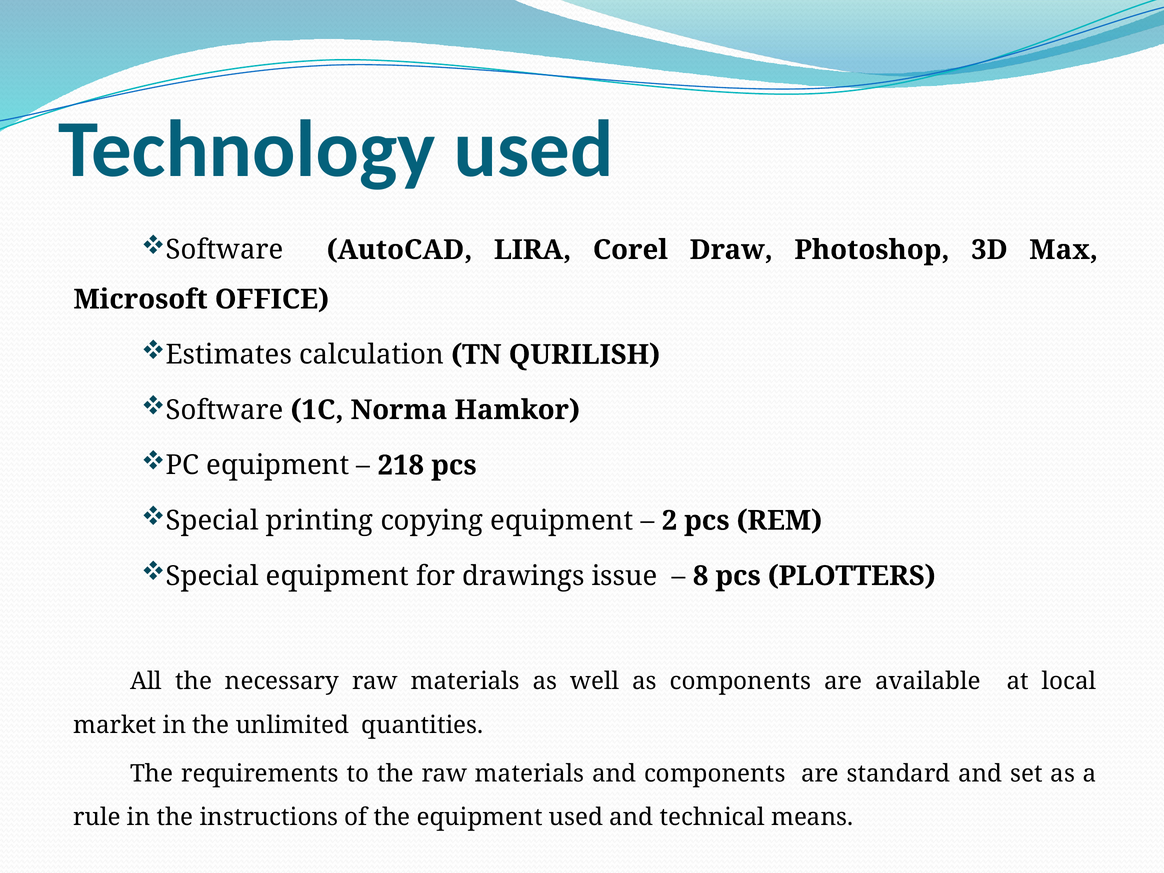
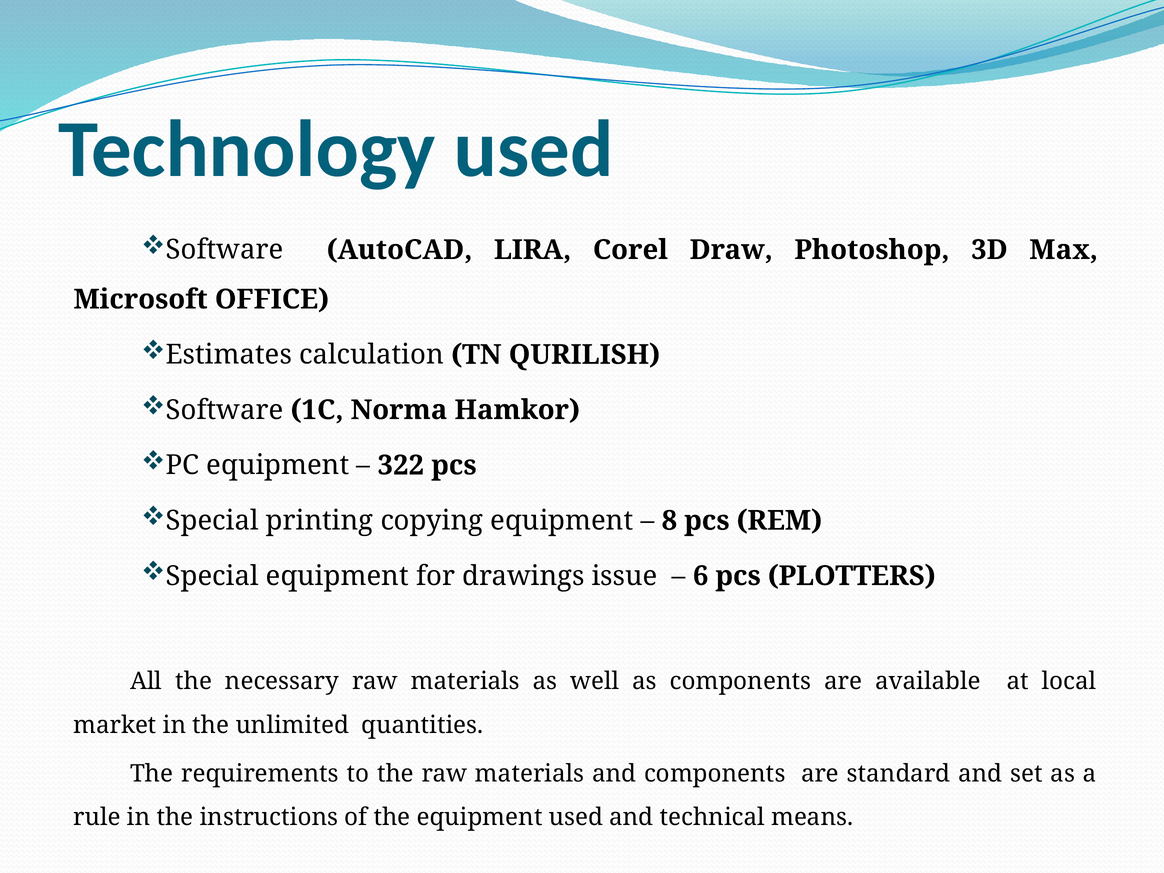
218: 218 -> 322
2: 2 -> 8
8: 8 -> 6
